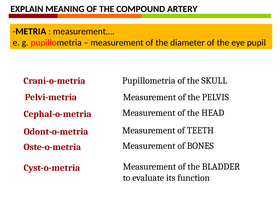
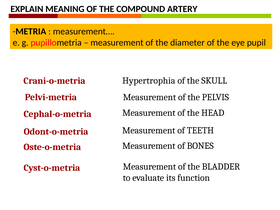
Pupillometria at (149, 81): Pupillometria -> Hypertrophia
